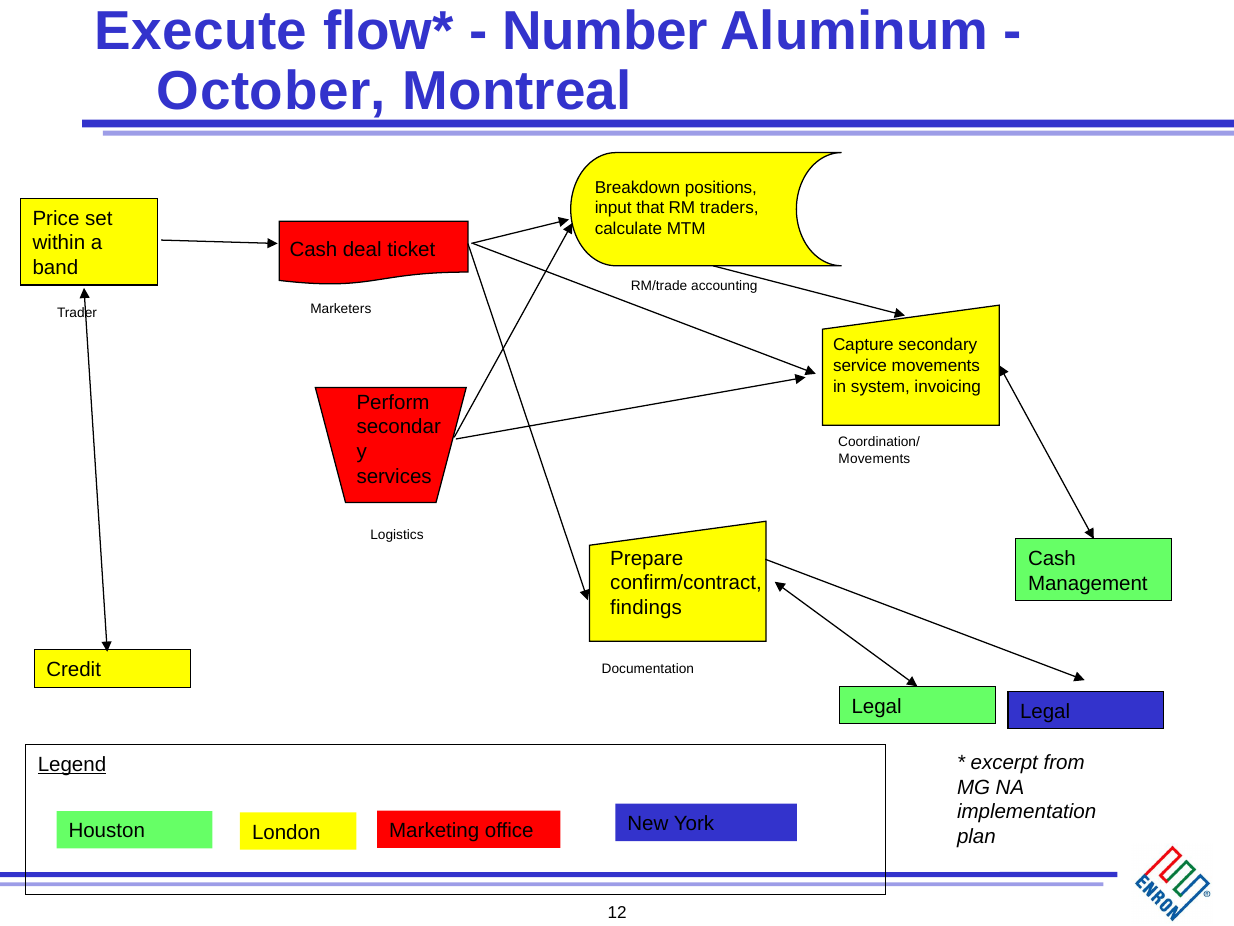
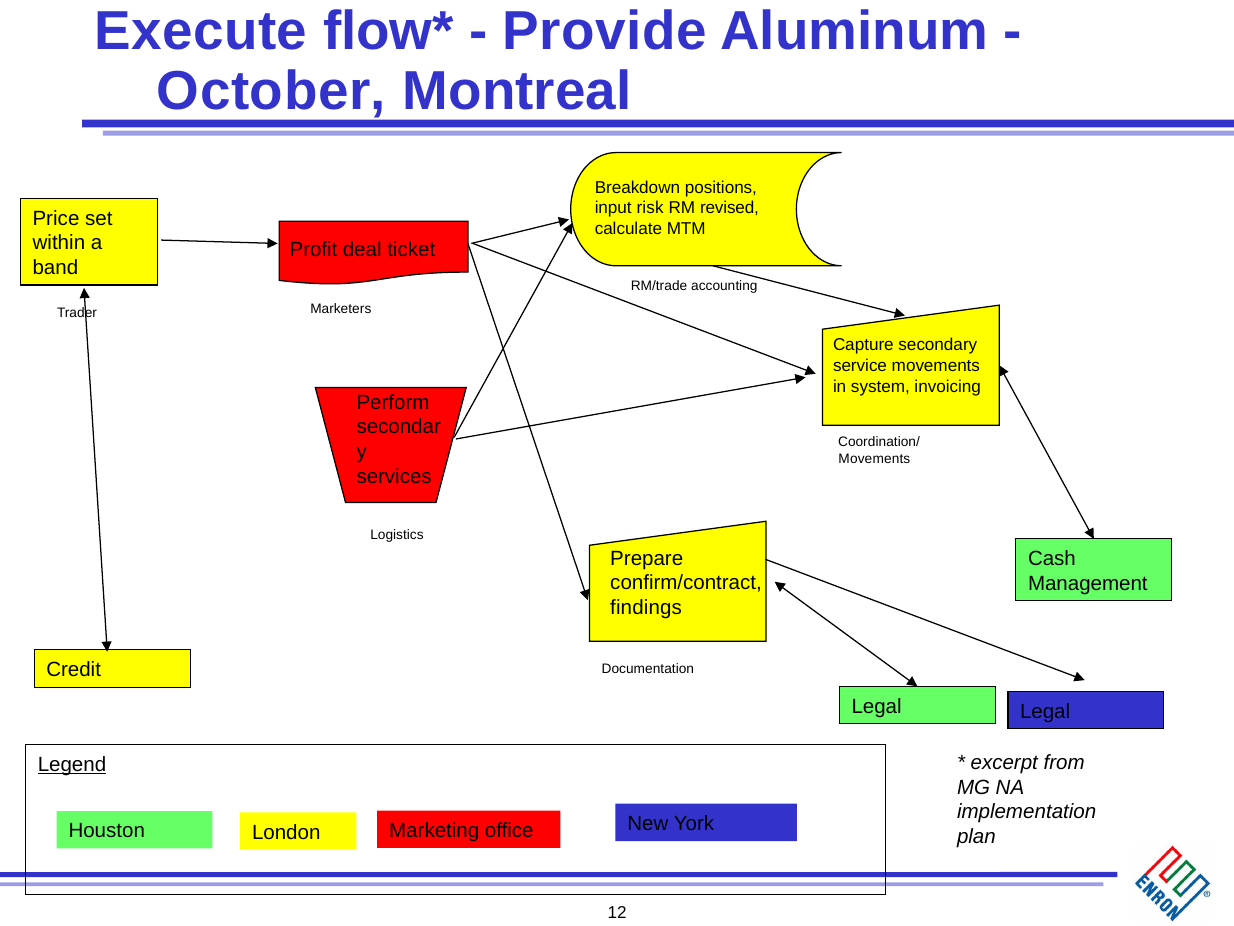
Number: Number -> Provide
that: that -> risk
traders: traders -> revised
Cash at (314, 250): Cash -> Profit
